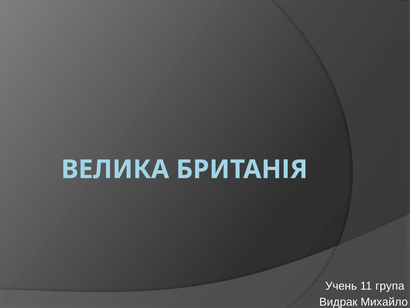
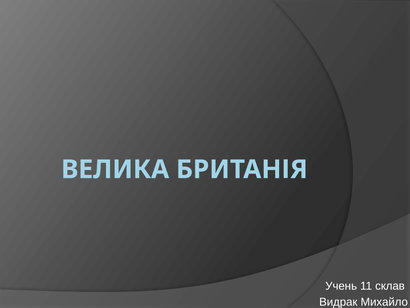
група: група -> склав
